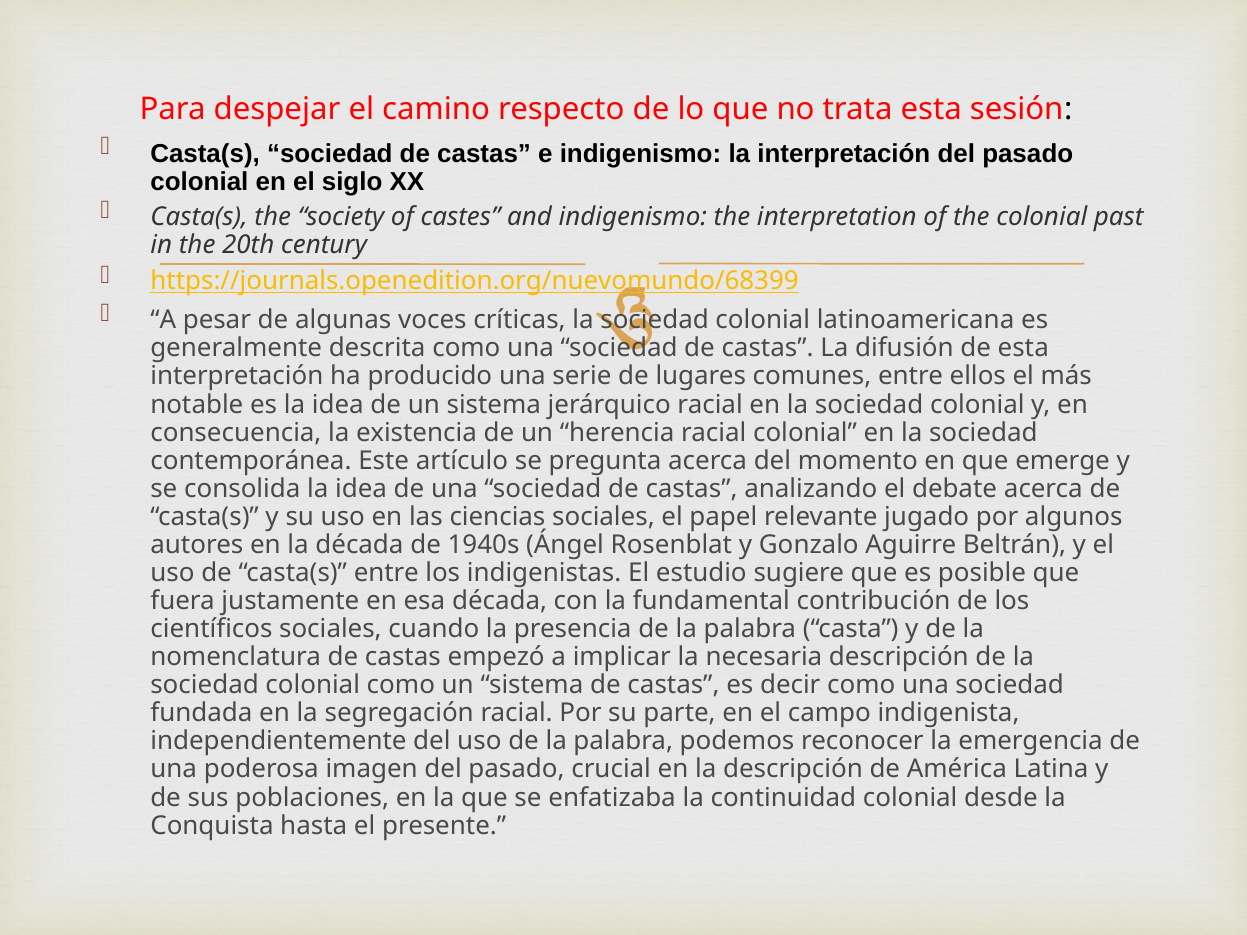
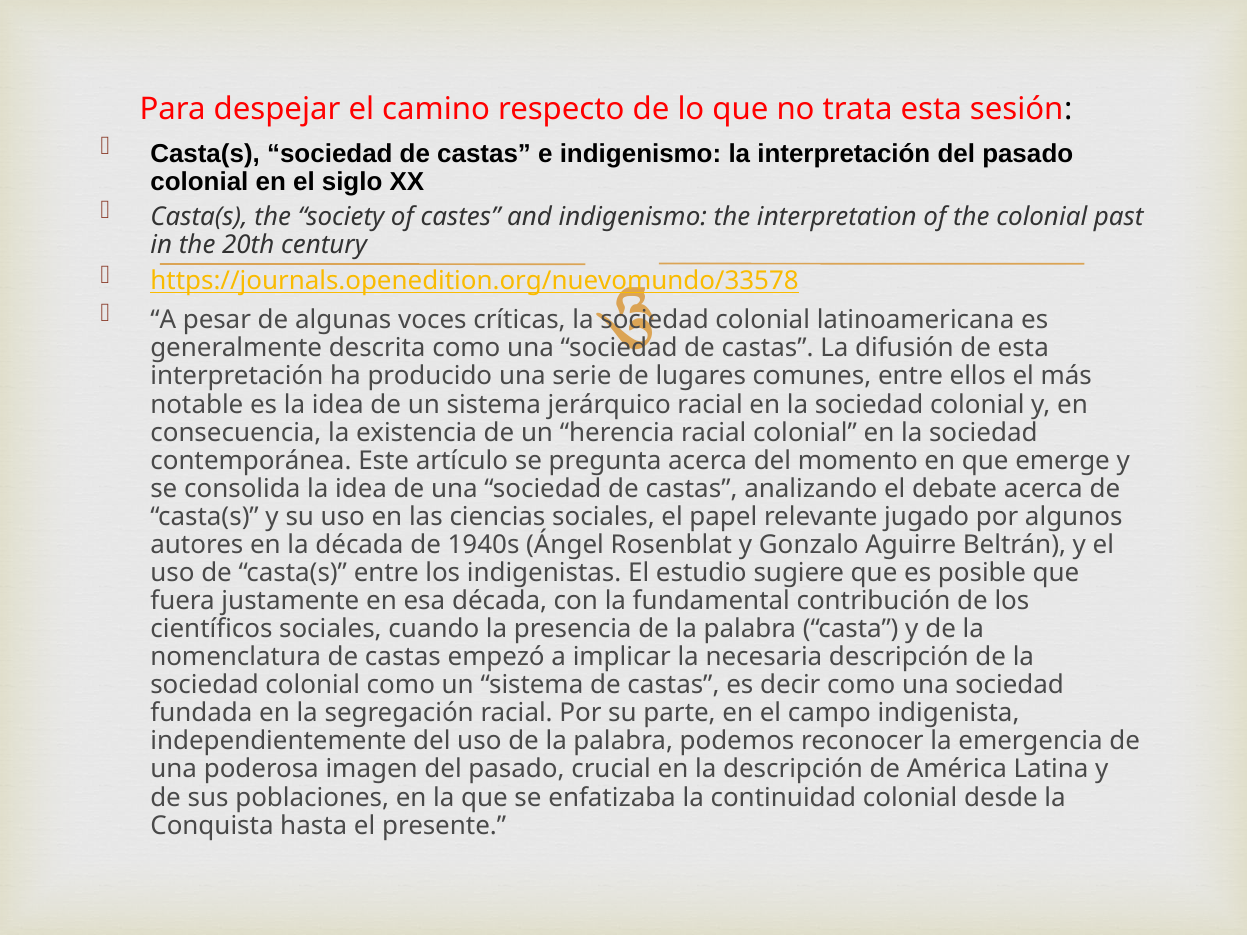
https://journals.openedition.org/nuevomundo/68399: https://journals.openedition.org/nuevomundo/68399 -> https://journals.openedition.org/nuevomundo/33578
